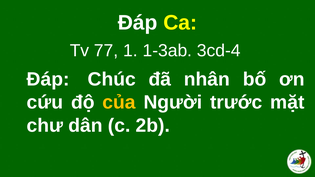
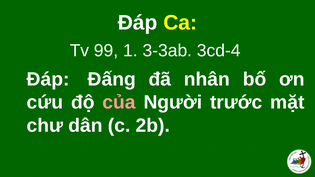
77: 77 -> 99
1-3ab: 1-3ab -> 3-3ab
Chúc: Chúc -> Ðấng
của colour: yellow -> pink
